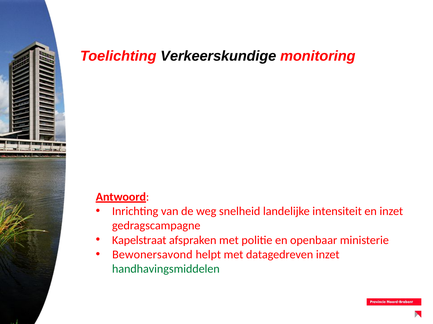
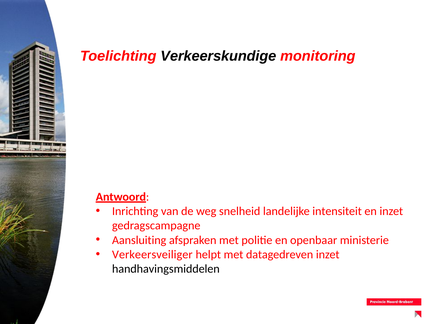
Kapelstraat: Kapelstraat -> Aansluiting
Bewonersavond: Bewonersavond -> Verkeersveiliger
handhavingsmiddelen colour: green -> black
